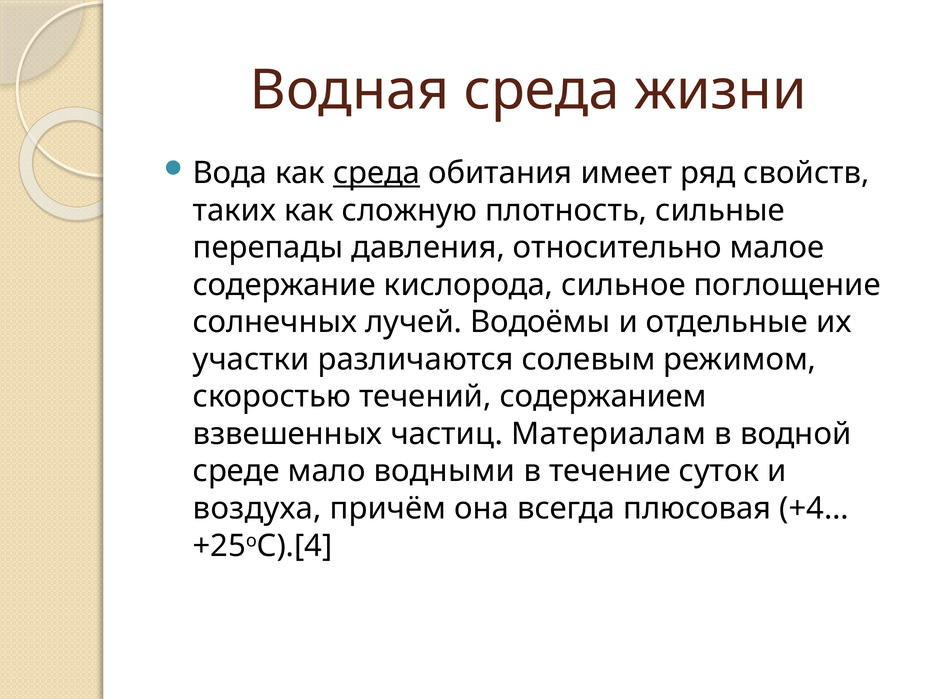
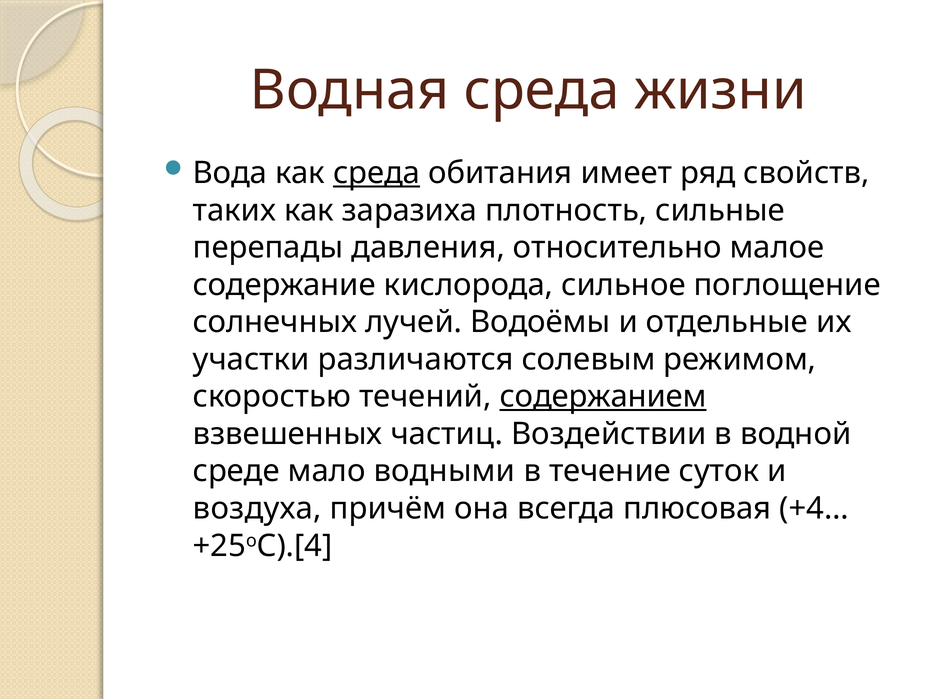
сложную: сложную -> заразиха
содержанием underline: none -> present
Материалам: Материалам -> Воздействии
